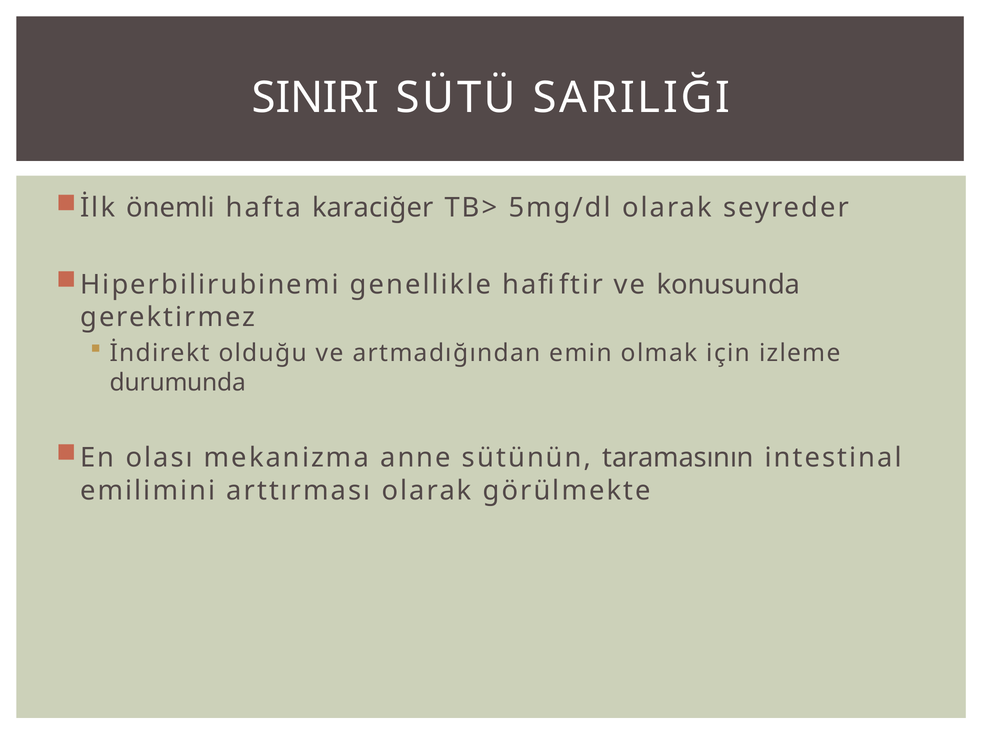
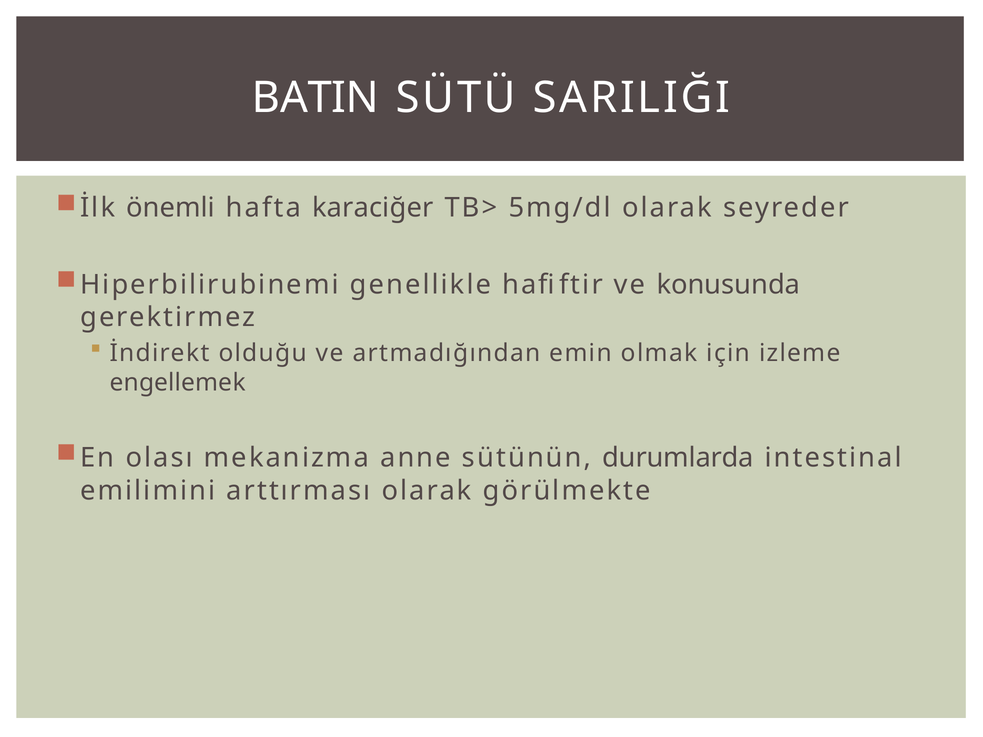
SINIRI: SINIRI -> BATIN
durumunda: durumunda -> engellemek
taramasının: taramasının -> durumlarda
